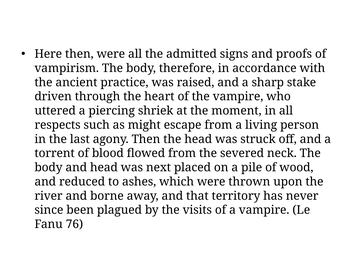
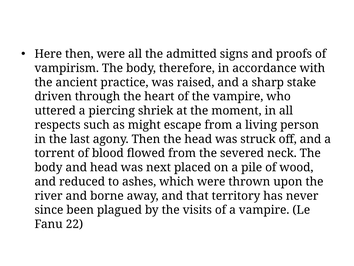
76: 76 -> 22
